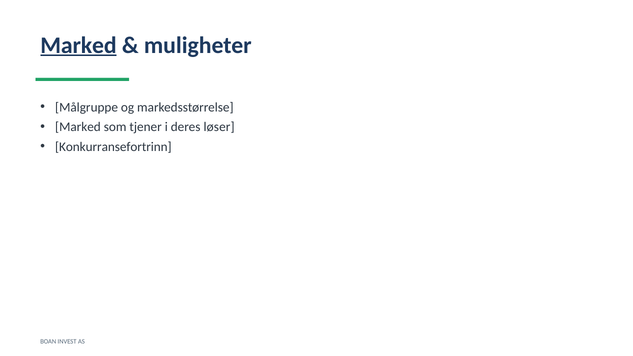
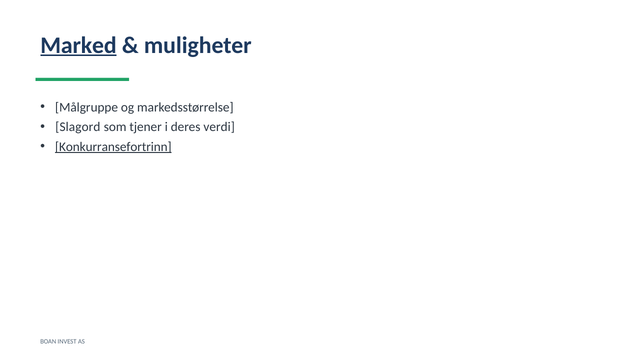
Marked at (78, 127): Marked -> Slagord
løser: løser -> verdi
Konkurransefortrinn underline: none -> present
